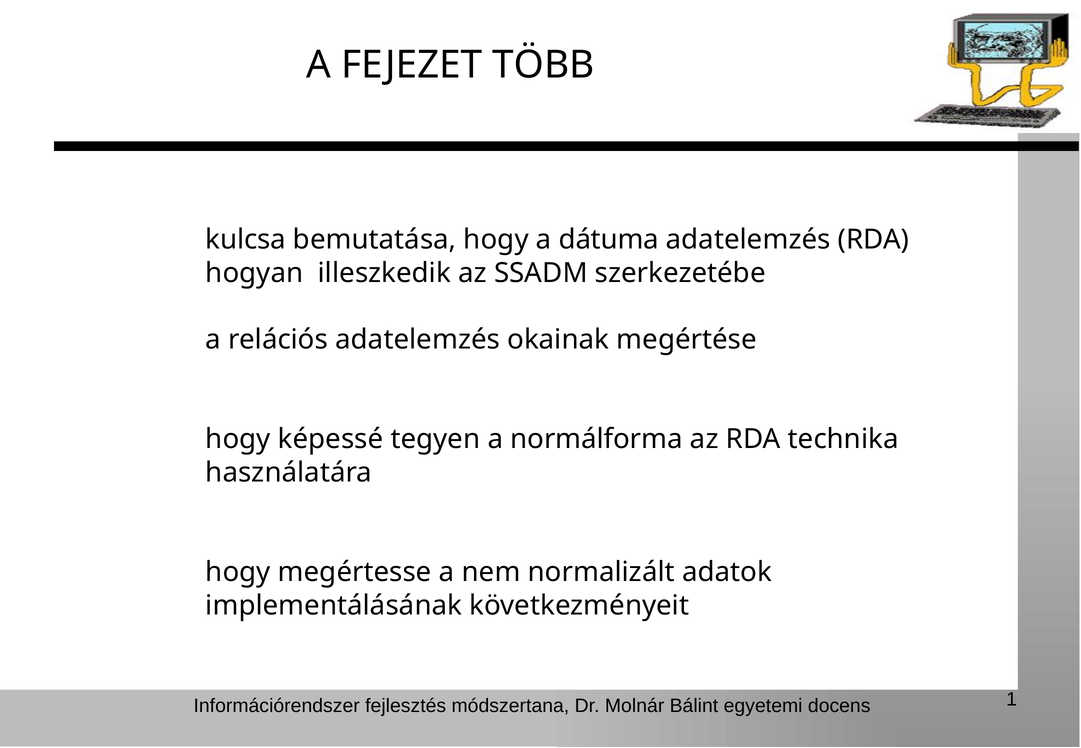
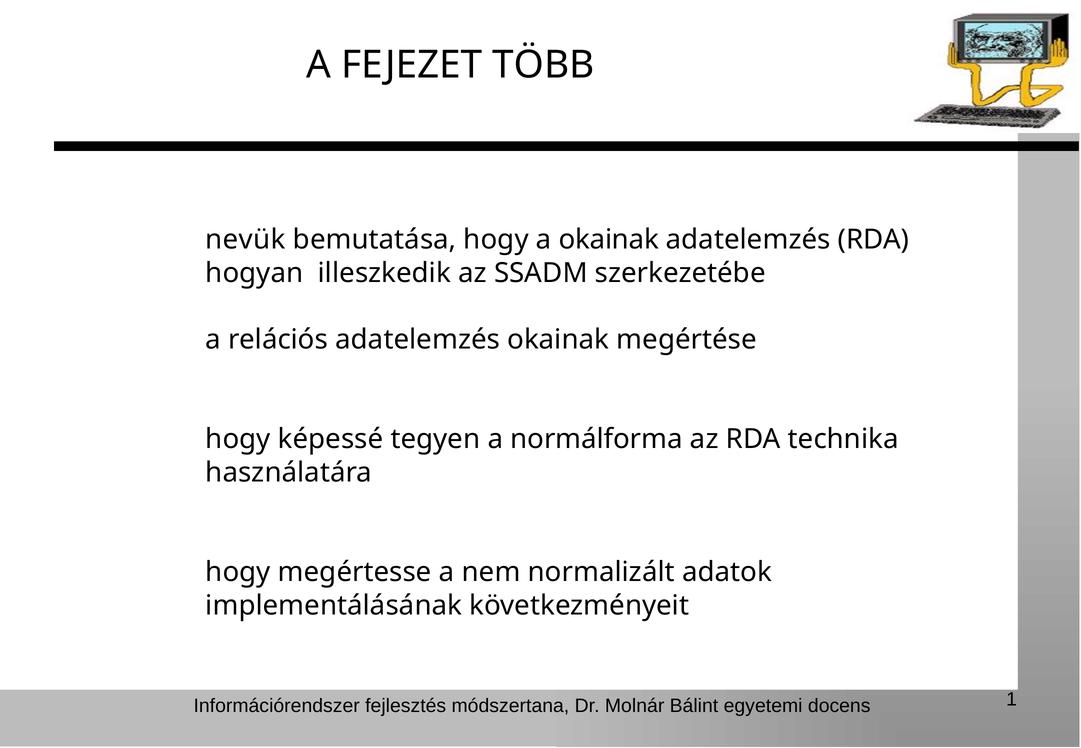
kulcsa: kulcsa -> nevük
a dátuma: dátuma -> okainak
